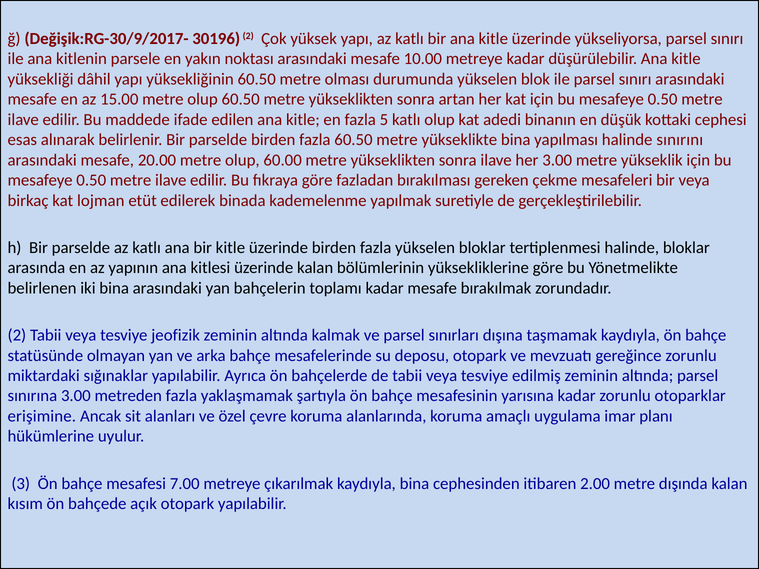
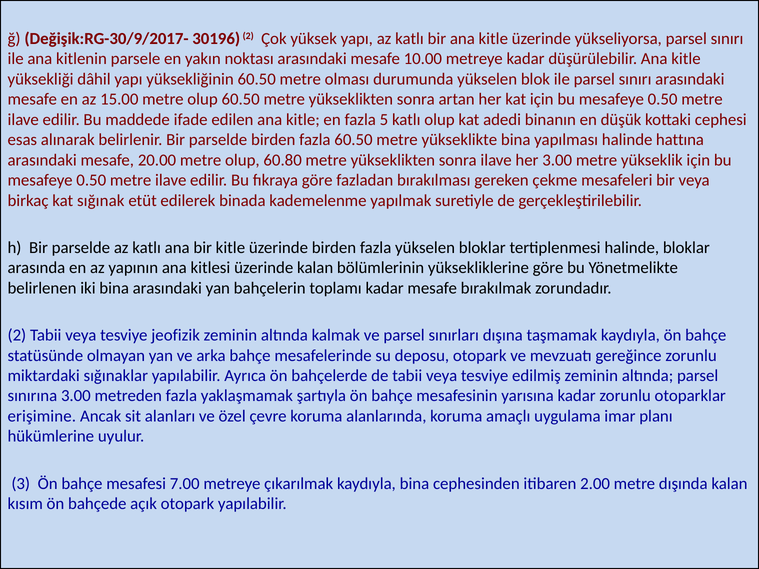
sınırını: sınırını -> hattına
60.00: 60.00 -> 60.80
lojman: lojman -> sığınak
